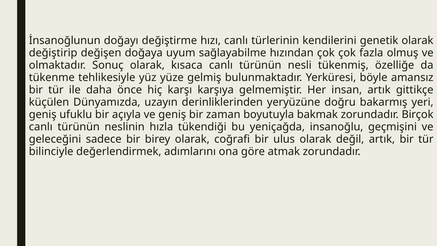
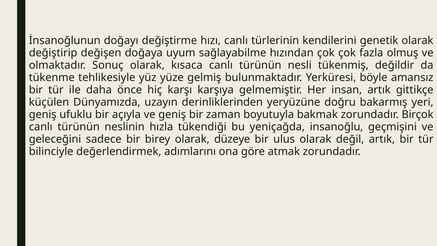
özelliğe: özelliğe -> değildir
coğrafi: coğrafi -> düzeye
